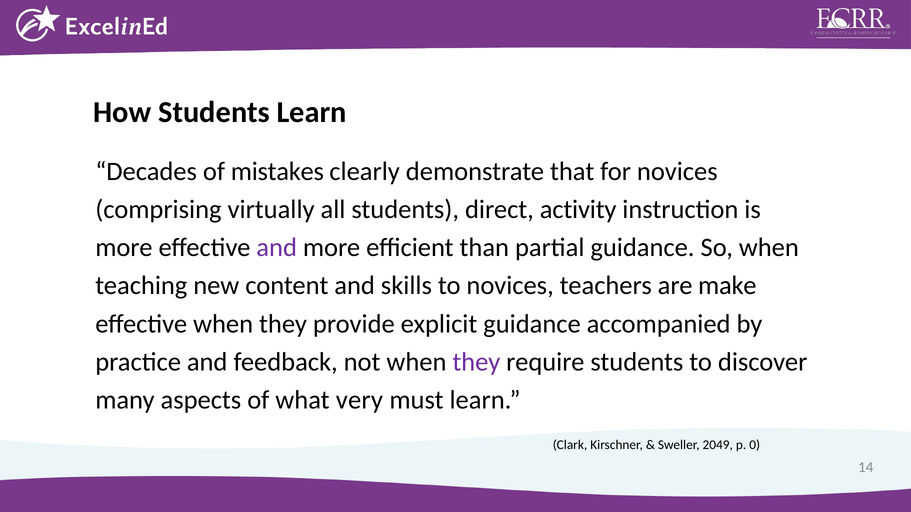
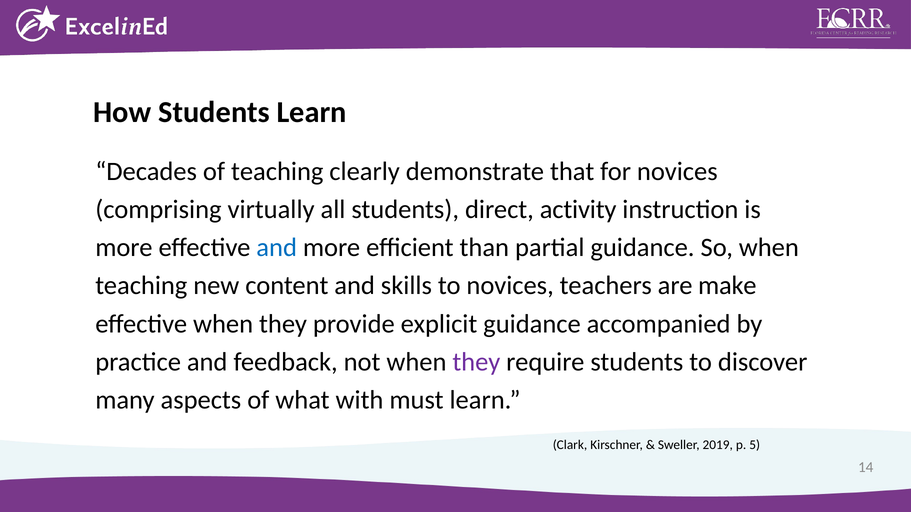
of mistakes: mistakes -> teaching
and at (277, 248) colour: purple -> blue
very: very -> with
2049: 2049 -> 2019
0: 0 -> 5
